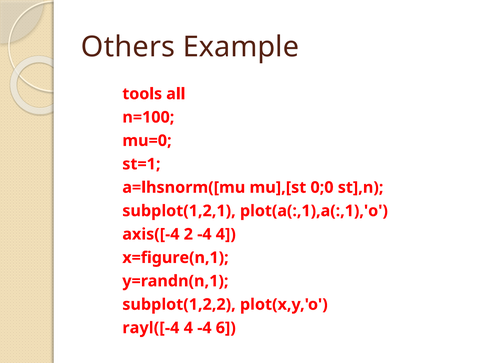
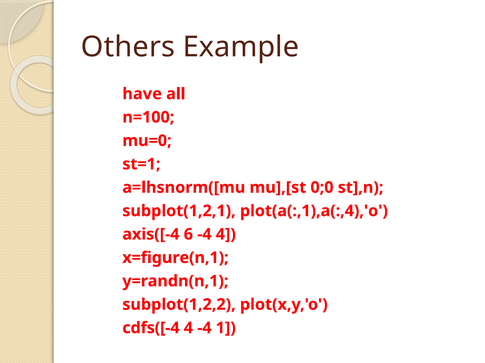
tools: tools -> have
plot(a(:,1),a(:,1),'o: plot(a(:,1),a(:,1),'o -> plot(a(:,1),a(:,4),'o
2: 2 -> 6
rayl([-4: rayl([-4 -> cdfs([-4
6: 6 -> 1
